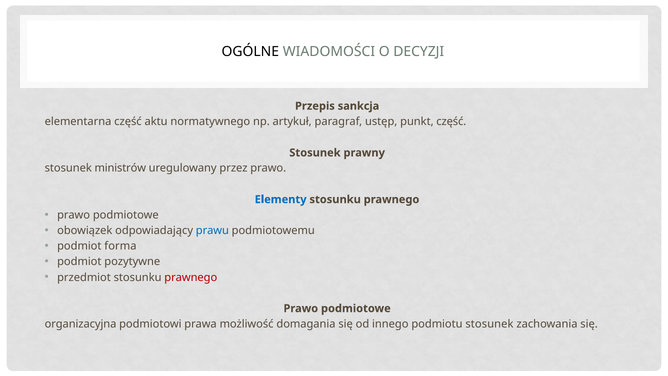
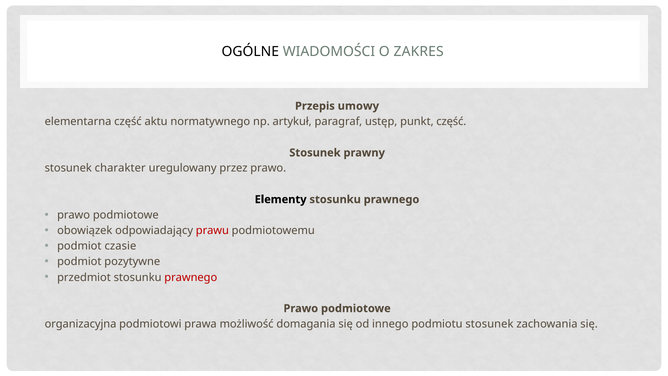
DECYZJI: DECYZJI -> ZAKRES
sankcja: sankcja -> umowy
ministrów: ministrów -> charakter
Elementy colour: blue -> black
prawu colour: blue -> red
forma: forma -> czasie
